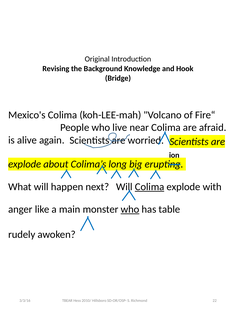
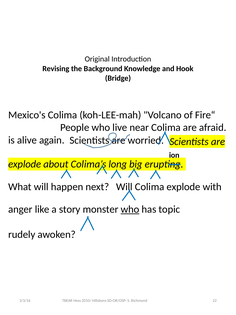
Colima at (150, 187) underline: present -> none
main: main -> story
table: table -> topic
